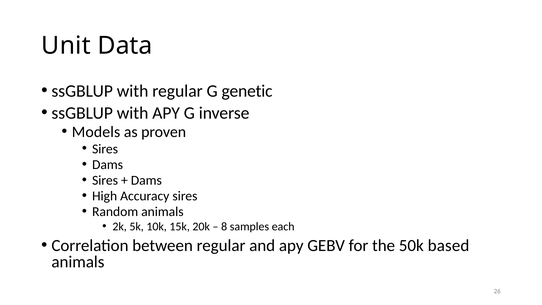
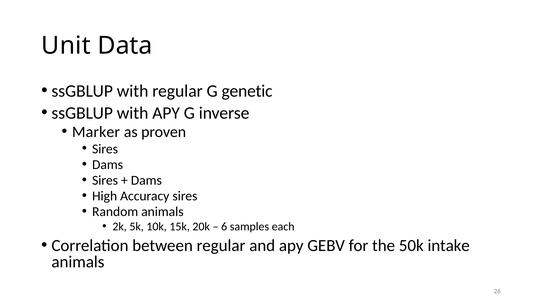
Models: Models -> Marker
8: 8 -> 6
based: based -> intake
